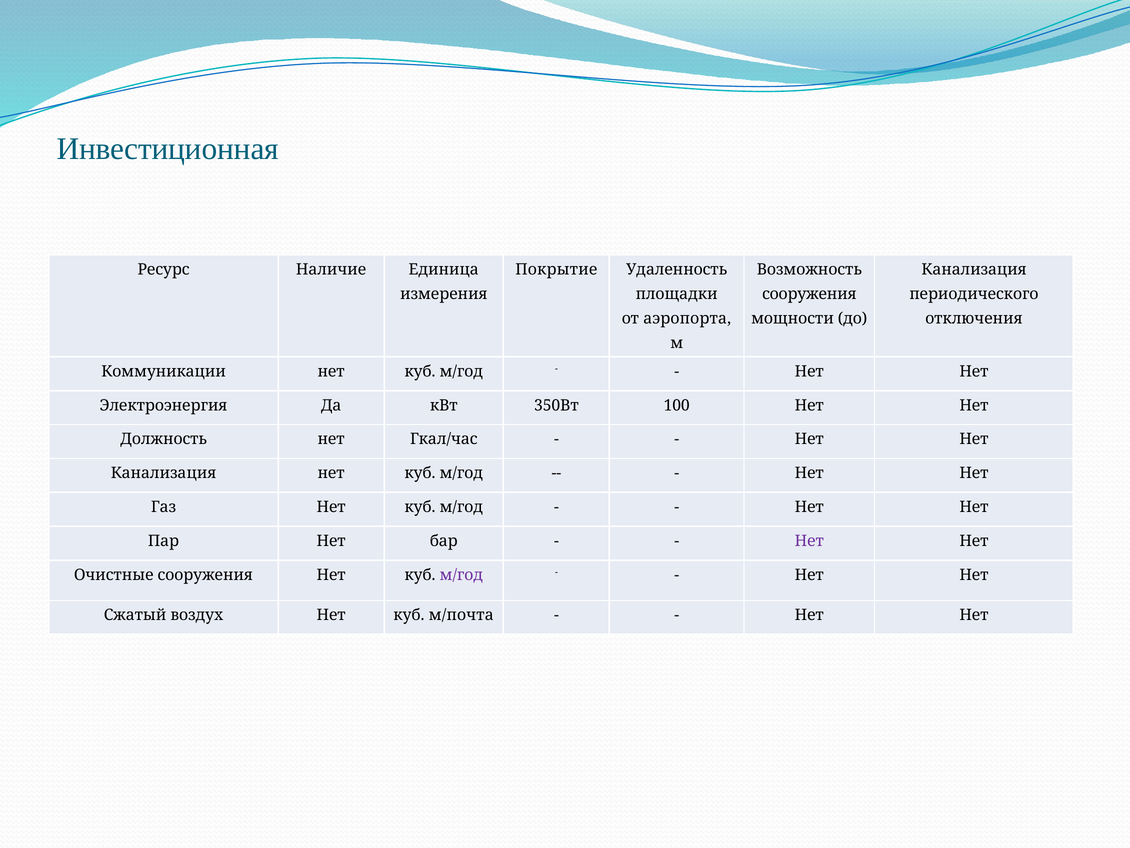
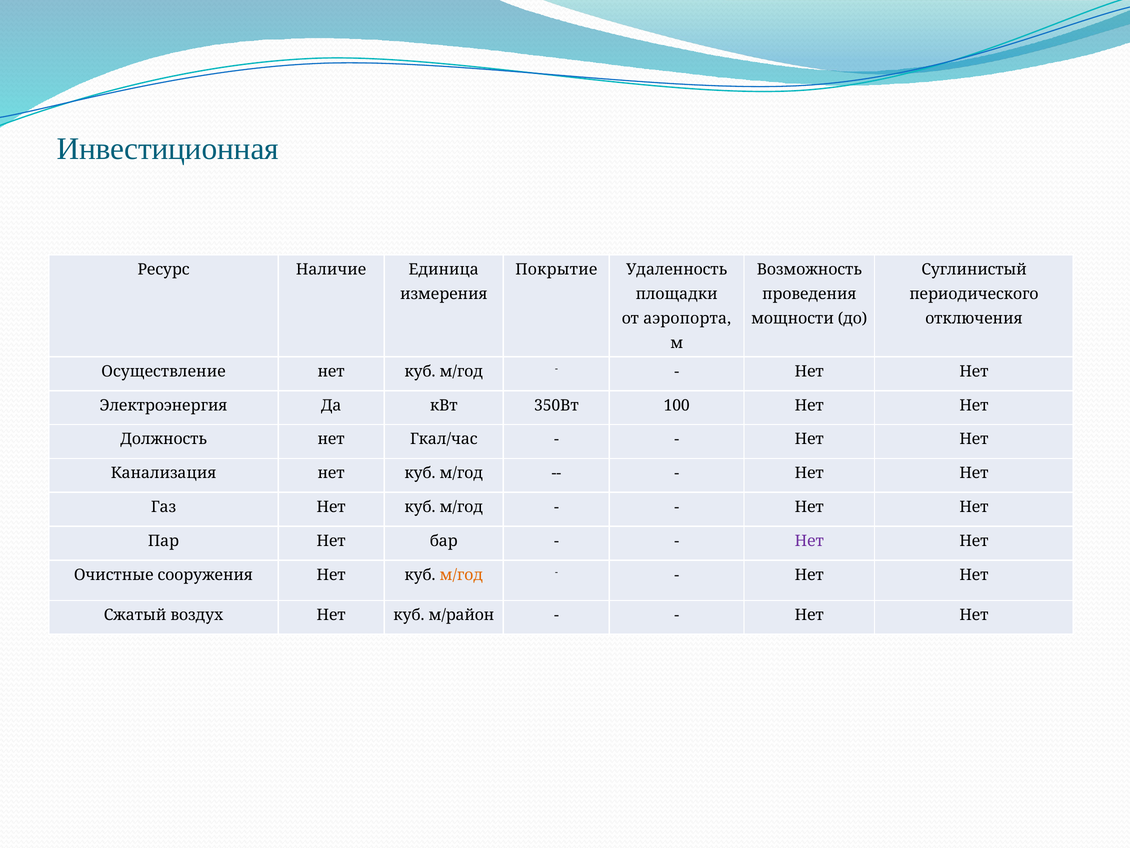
Канализация at (974, 269): Канализация -> Суглинистый
сооружения at (809, 294): сооружения -> проведения
Коммуникации: Коммуникации -> Осуществление
м/год at (461, 575) colour: purple -> orange
м/почта: м/почта -> м/район
